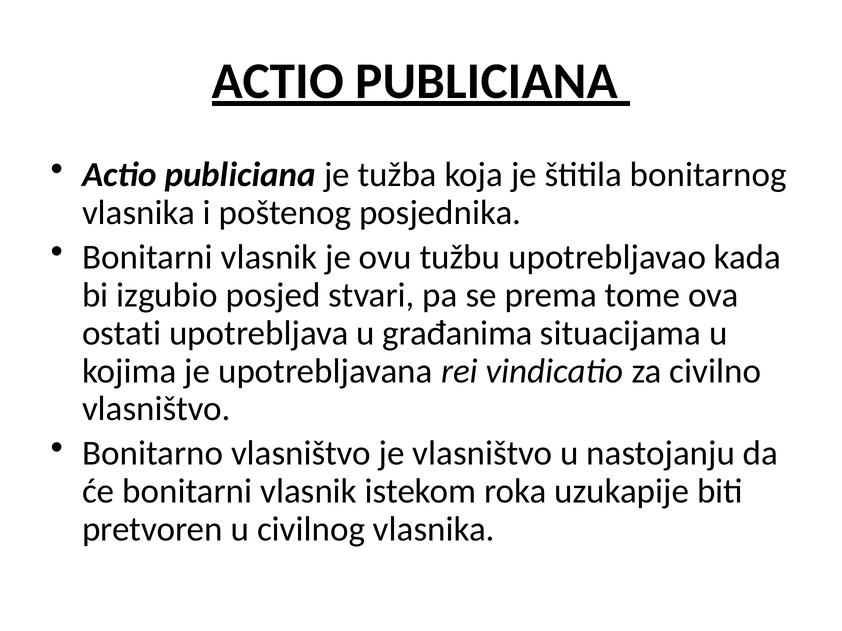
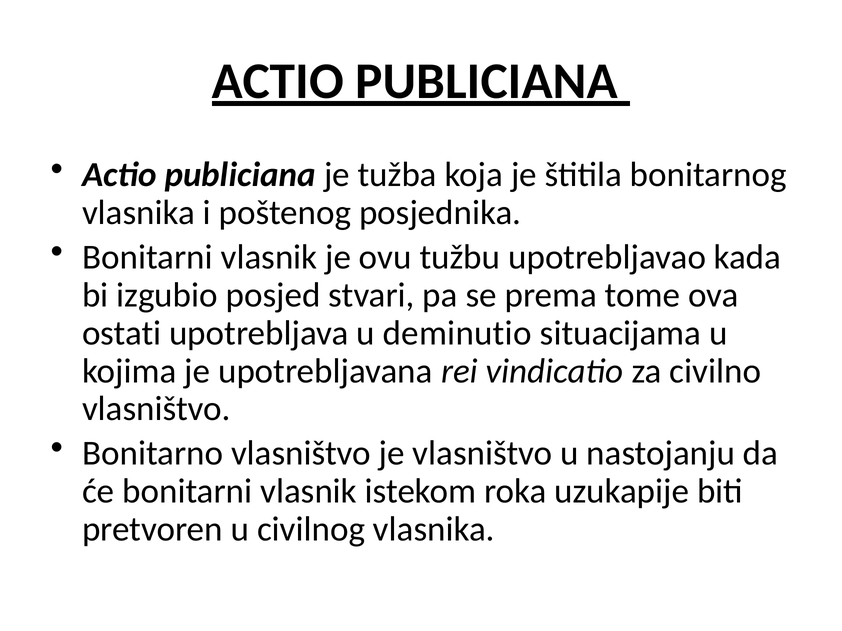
građanima: građanima -> deminutio
